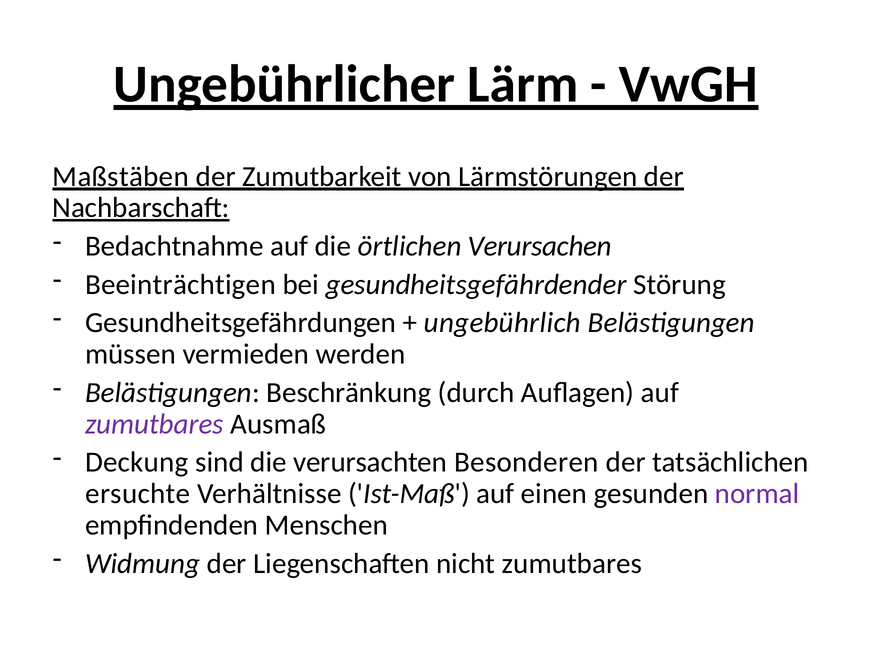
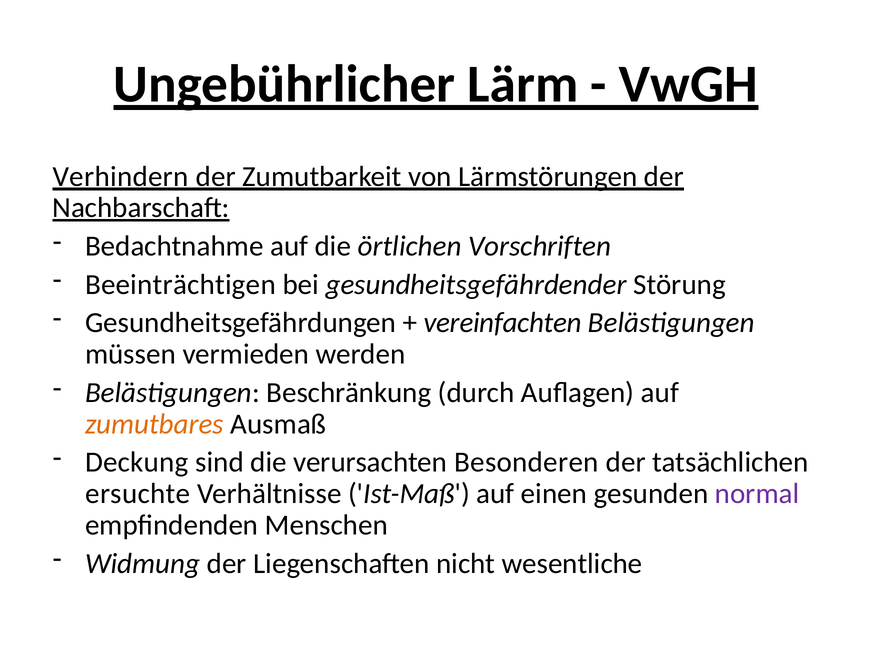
Maßstäben: Maßstäben -> Verhindern
Verursachen: Verursachen -> Vorschriften
ungebührlich: ungebührlich -> vereinfachten
zumutbares at (154, 424) colour: purple -> orange
nicht zumutbares: zumutbares -> wesentliche
